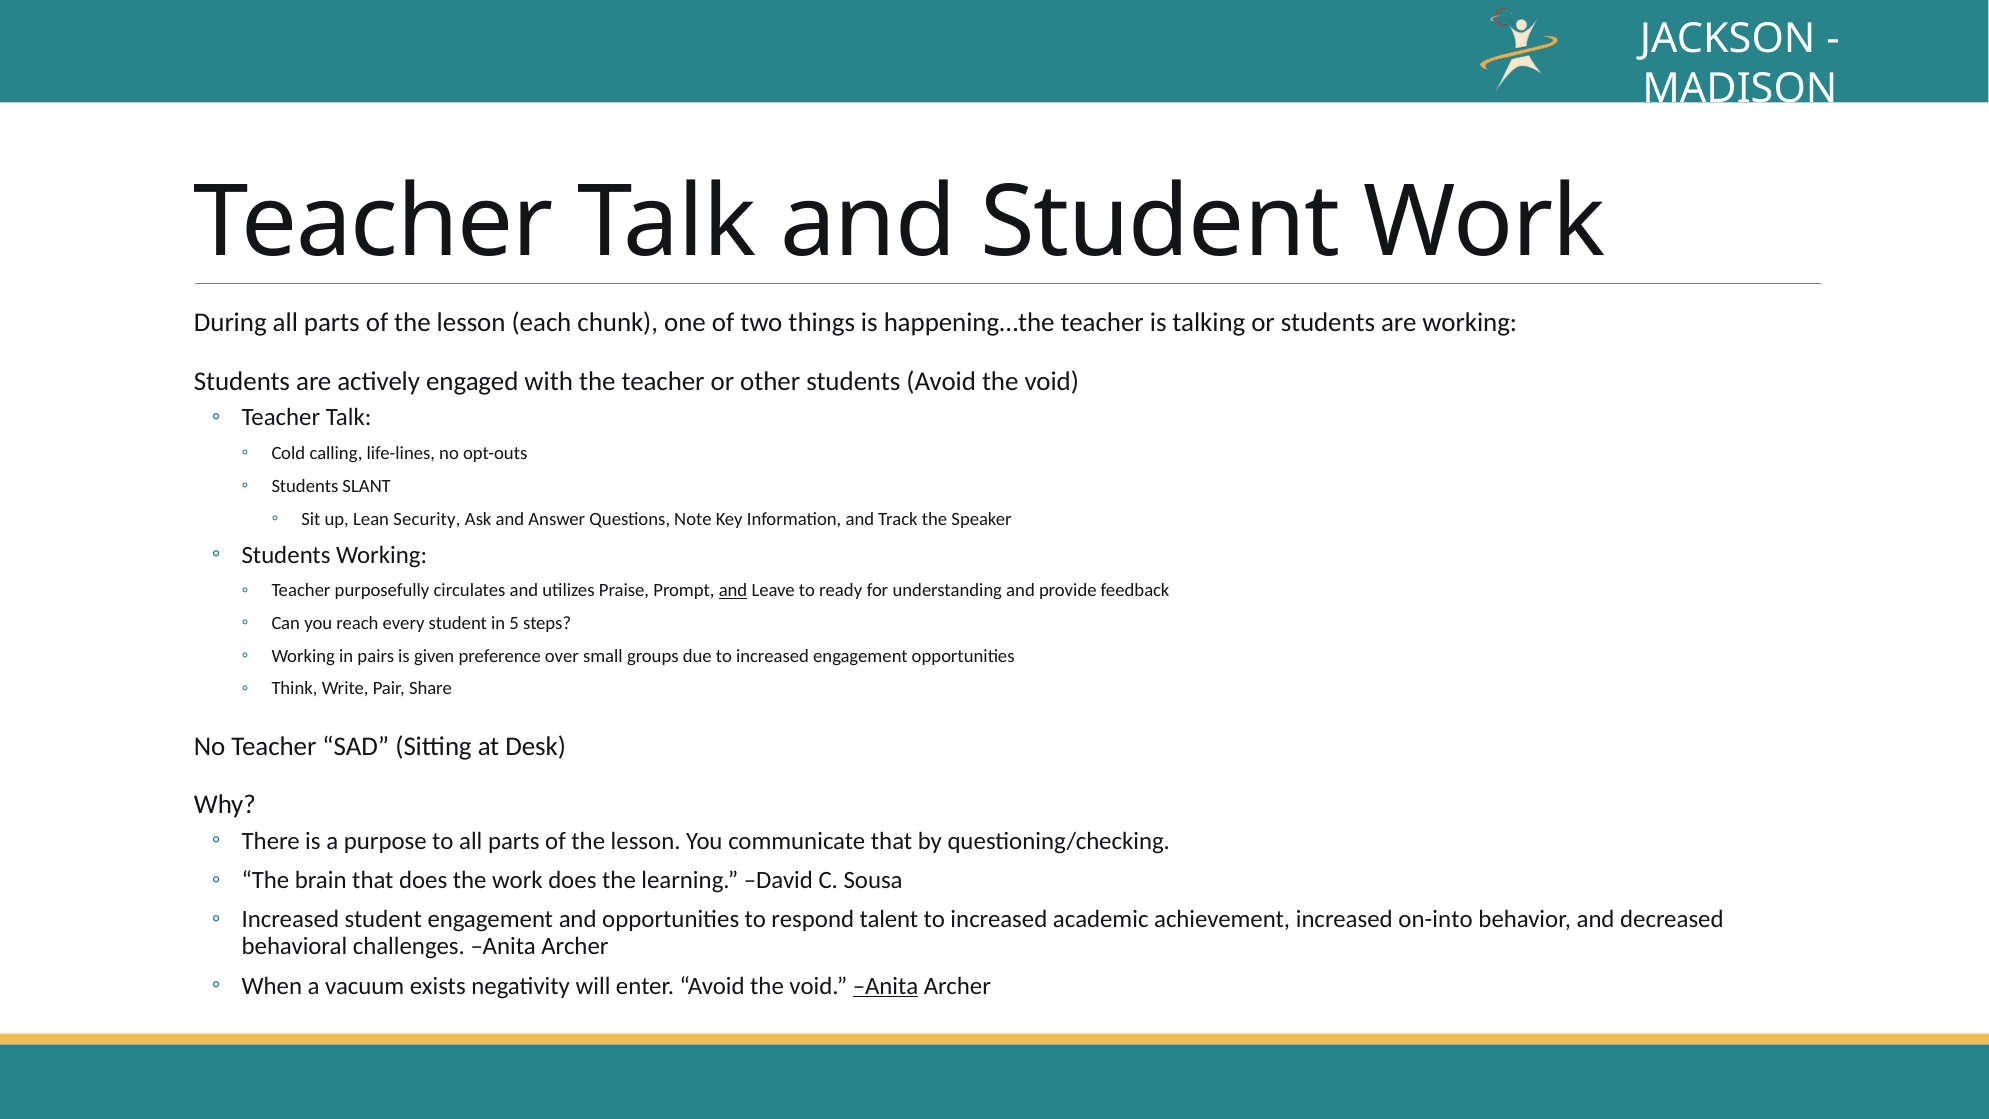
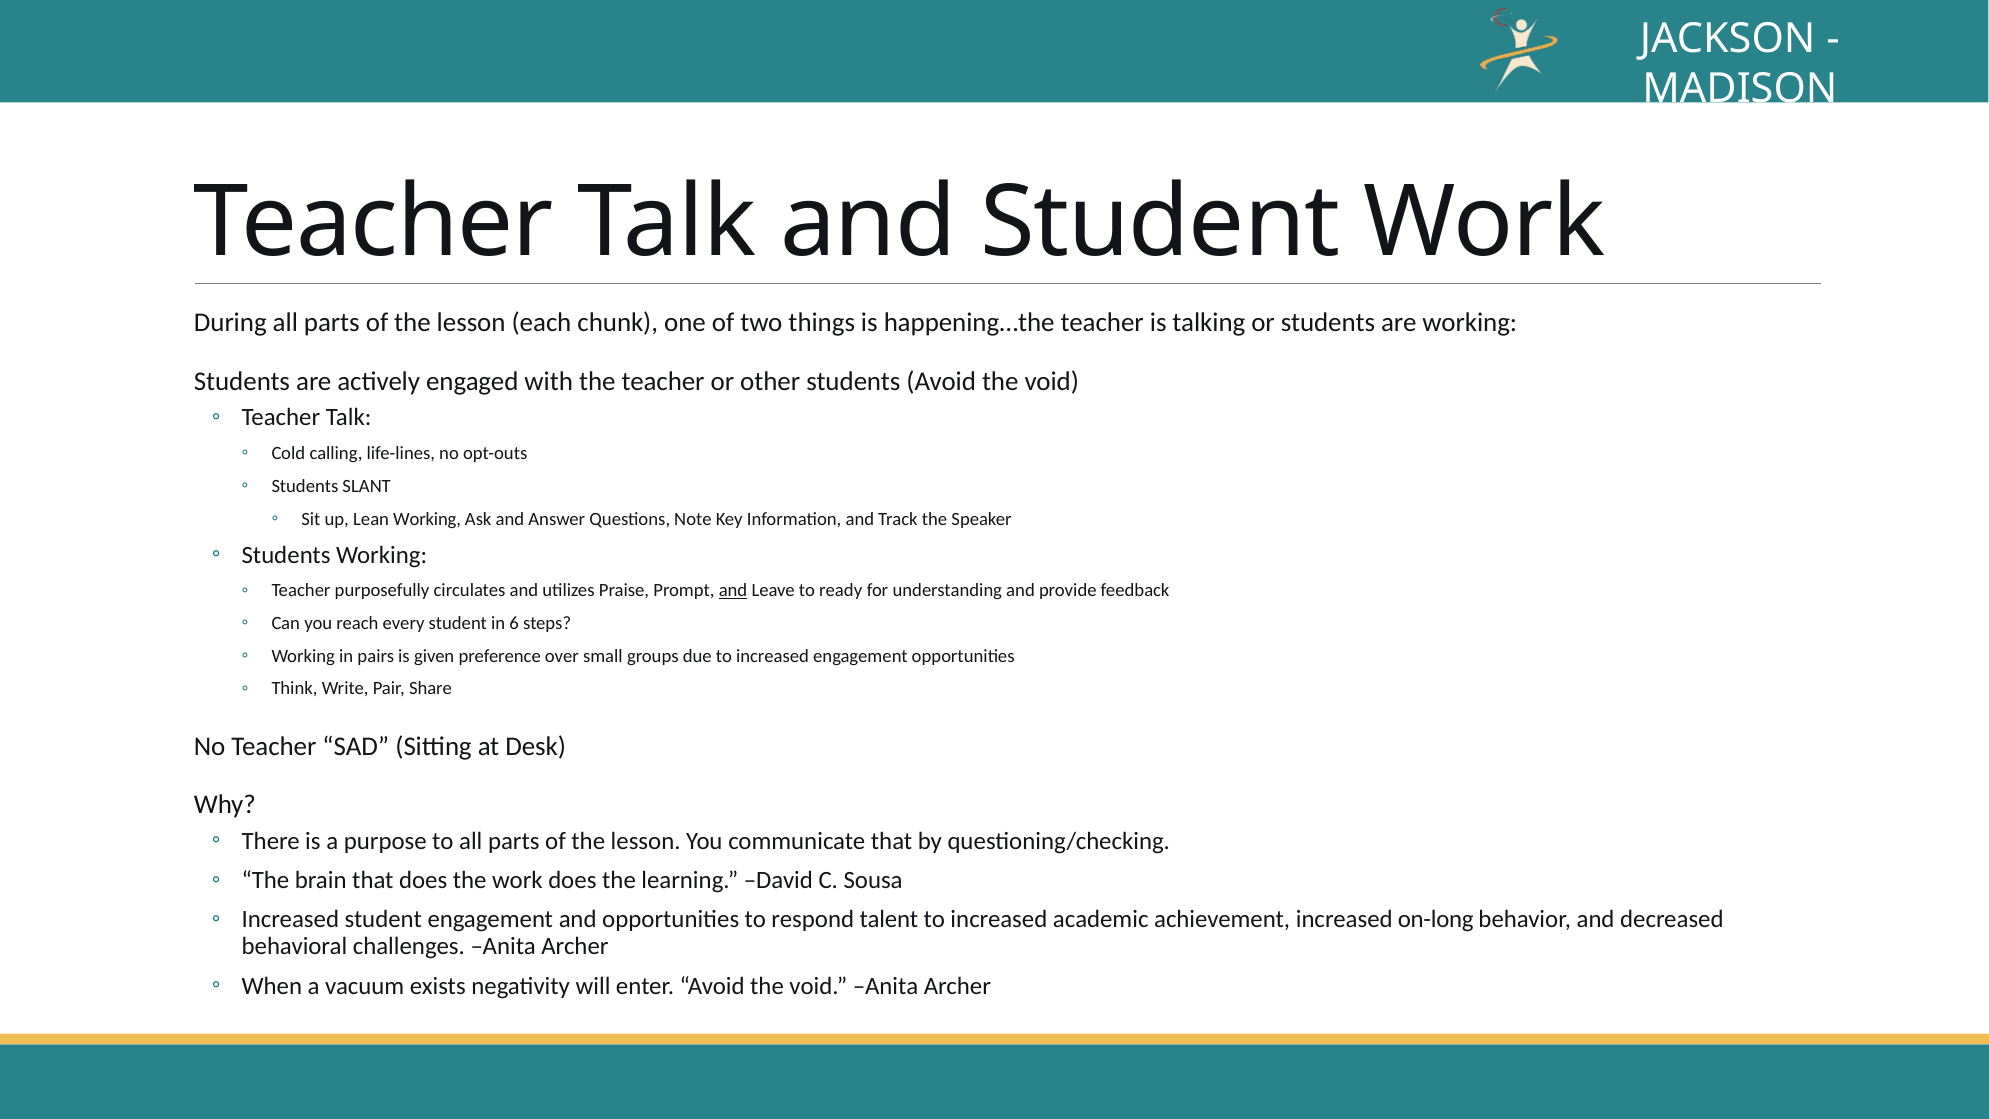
Lean Security: Security -> Working
5: 5 -> 6
on-into: on-into -> on-long
Anita at (886, 986) underline: present -> none
